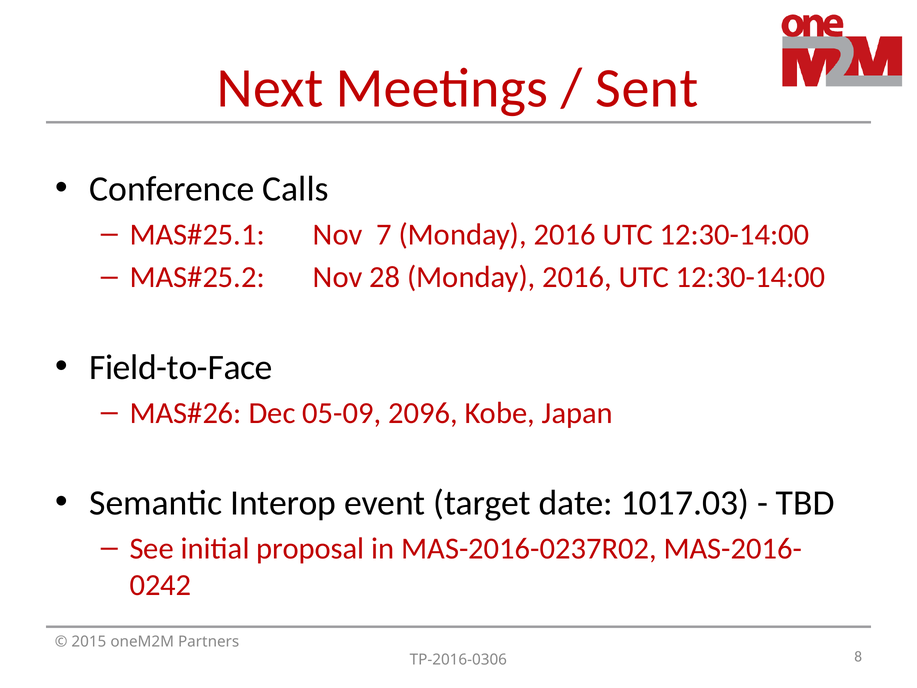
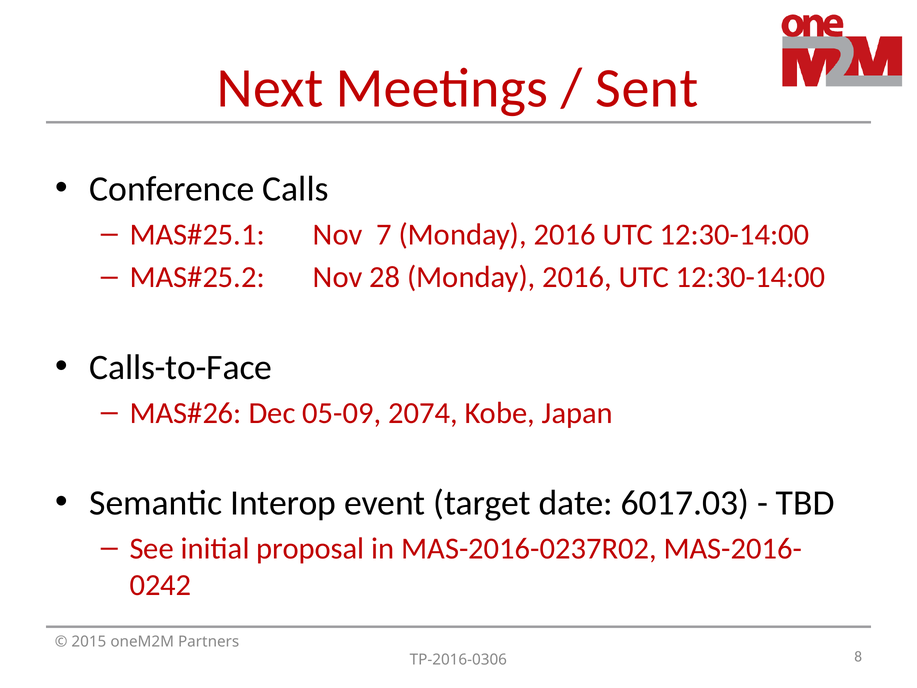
Field-to-Face: Field-to-Face -> Calls-to-Face
2096: 2096 -> 2074
1017.03: 1017.03 -> 6017.03
